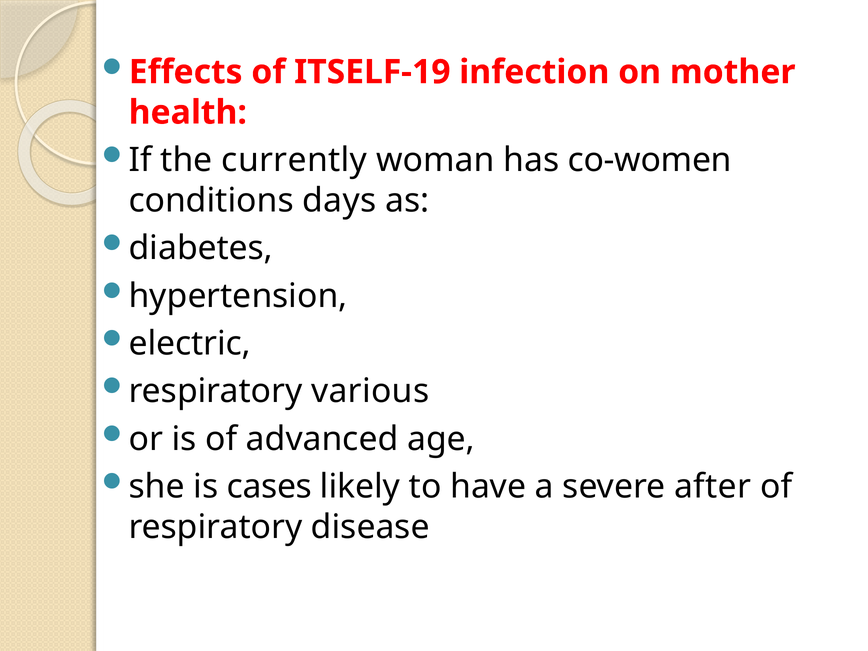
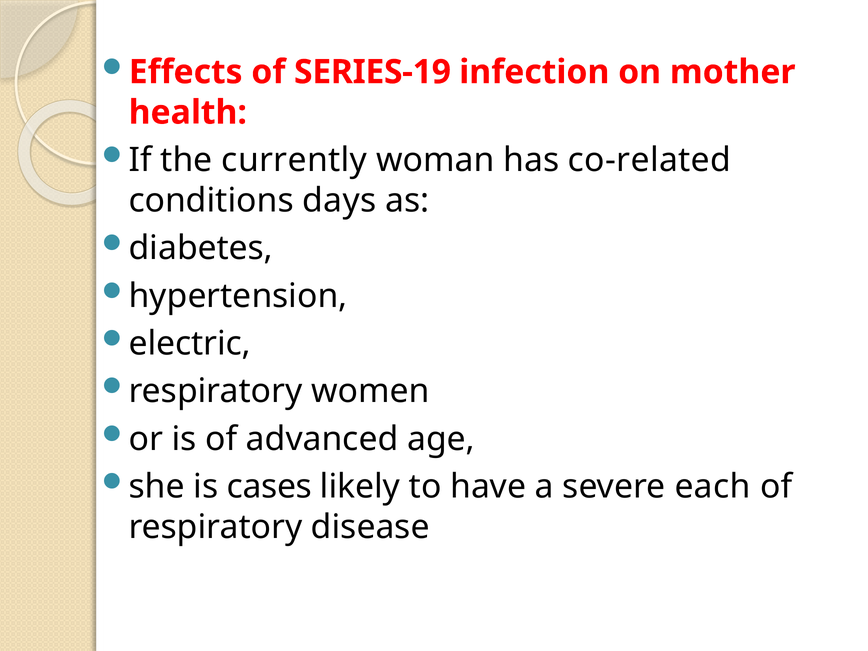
ITSELF-19: ITSELF-19 -> SERIES-19
co-women: co-women -> co-related
various: various -> women
after: after -> each
